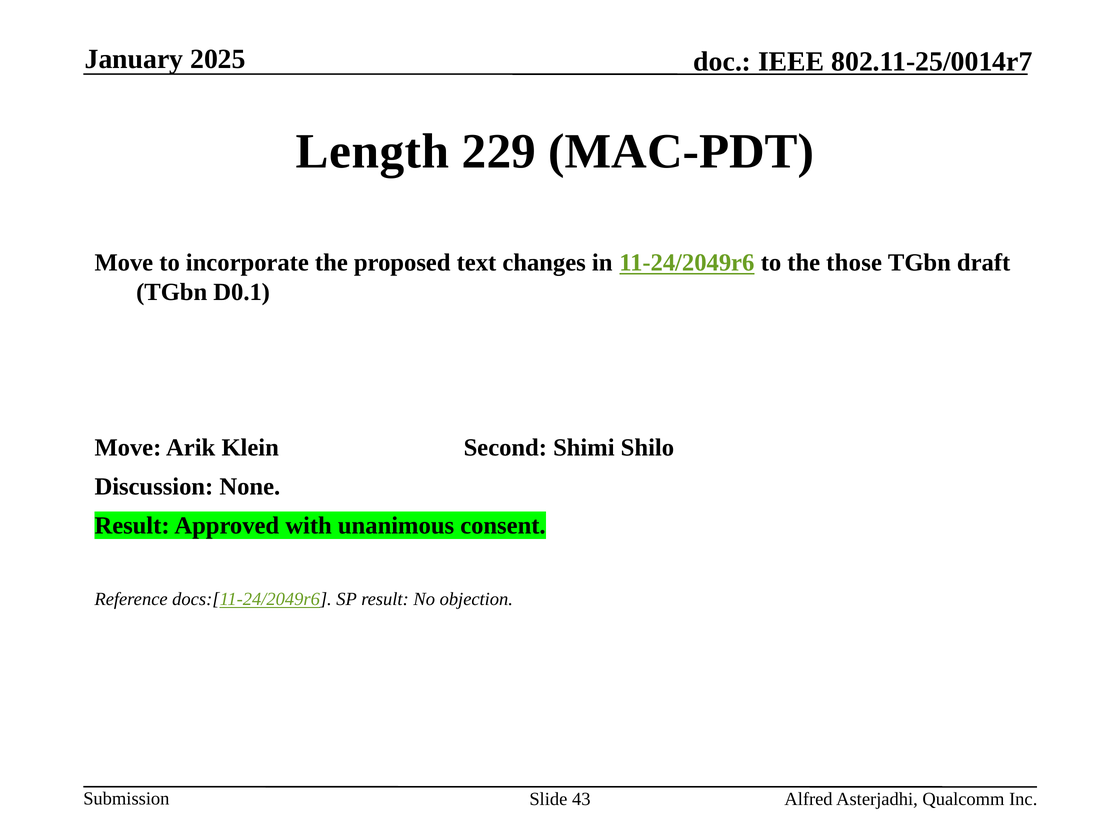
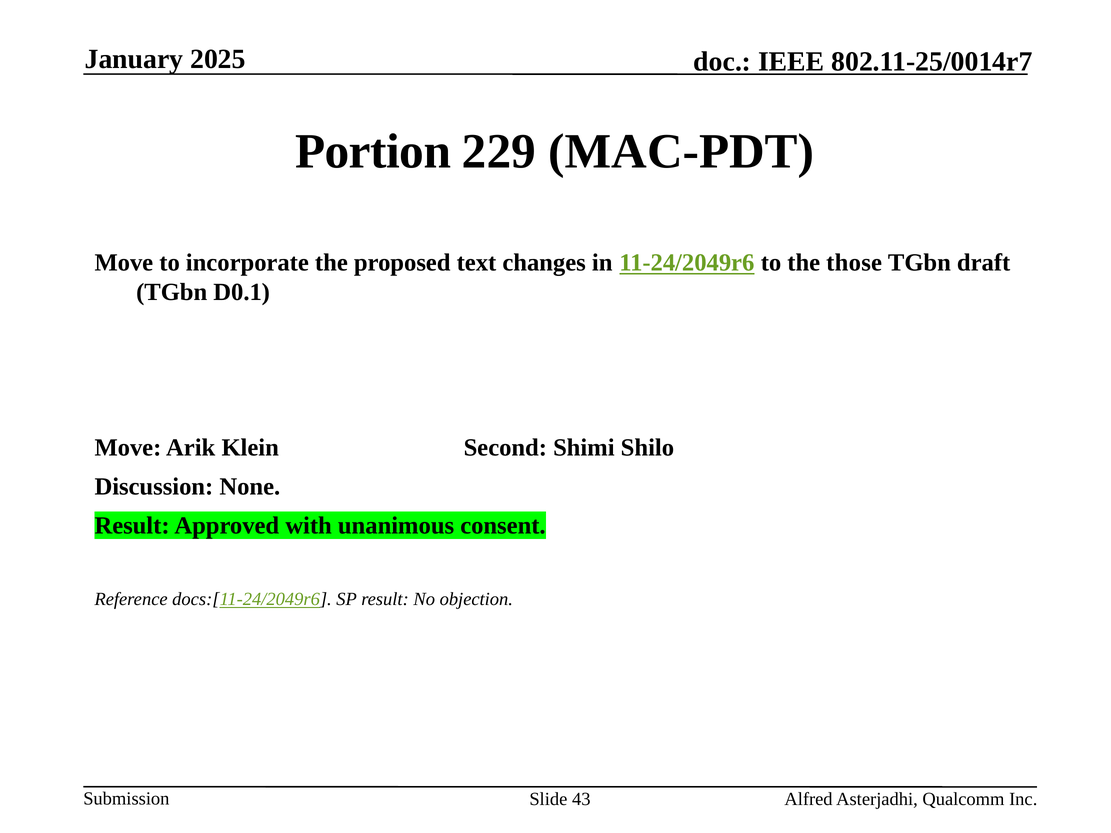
Length: Length -> Portion
